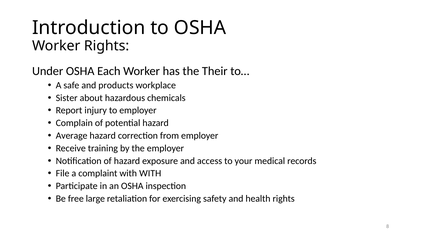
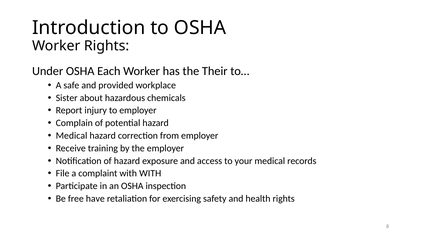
products: products -> provided
Average at (72, 136): Average -> Medical
large: large -> have
